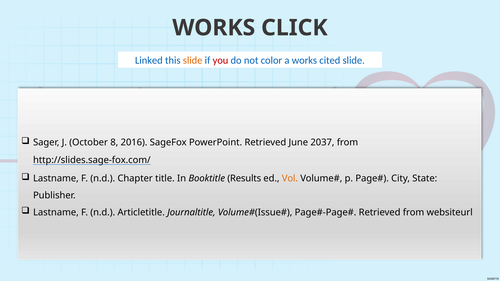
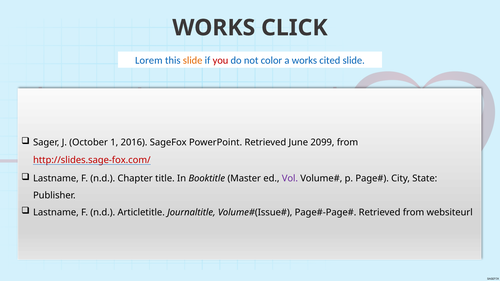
Linked: Linked -> Lorem
8: 8 -> 1
2037: 2037 -> 2099
http://slides.sage-fox.com/ colour: black -> red
Results: Results -> Master
Vol colour: orange -> purple
